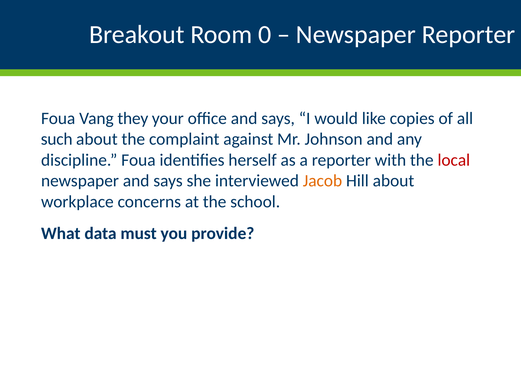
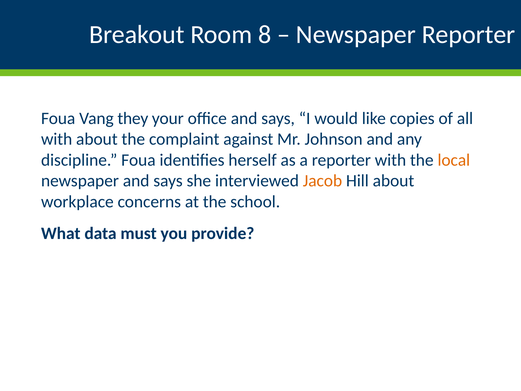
0: 0 -> 8
such at (57, 139): such -> with
local colour: red -> orange
